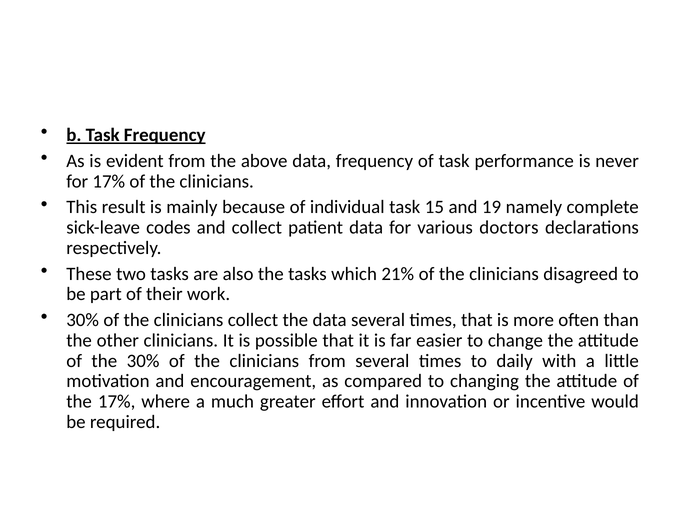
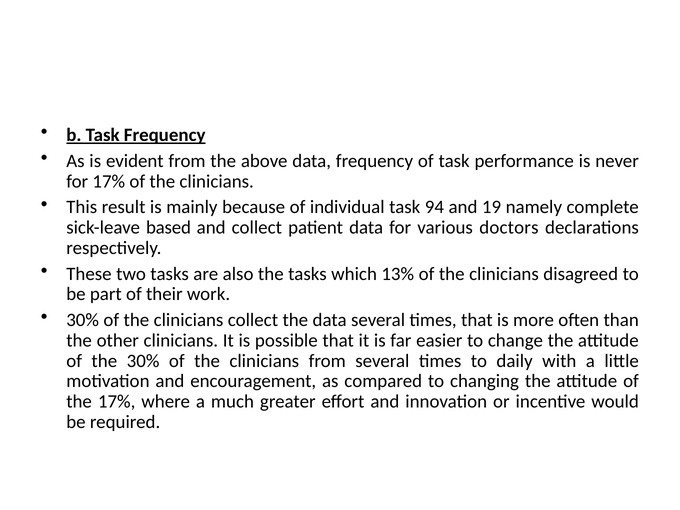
15: 15 -> 94
codes: codes -> based
21%: 21% -> 13%
